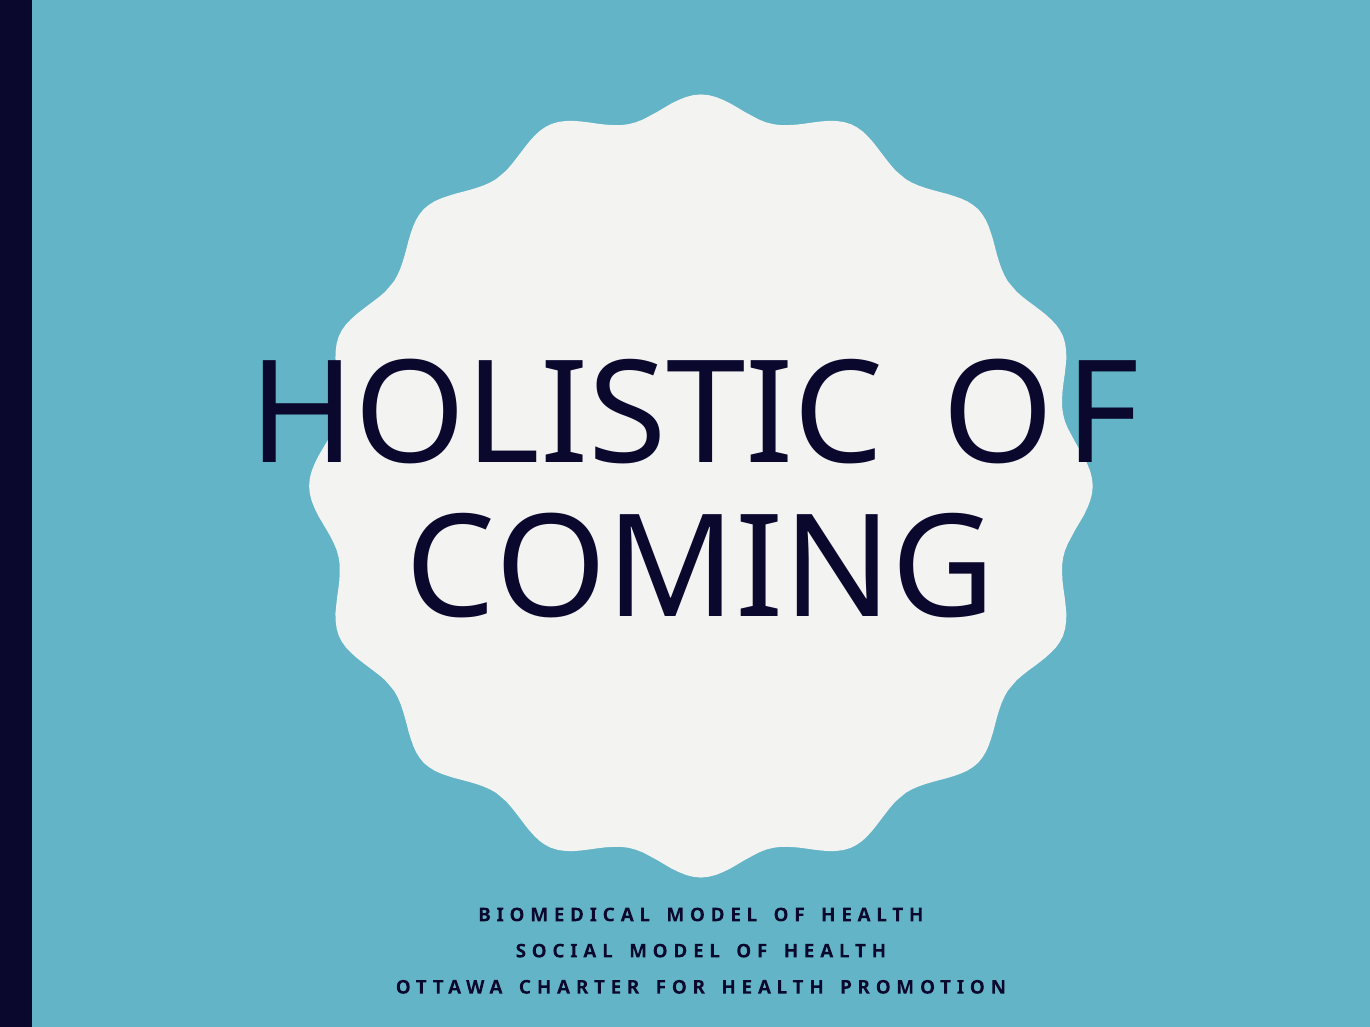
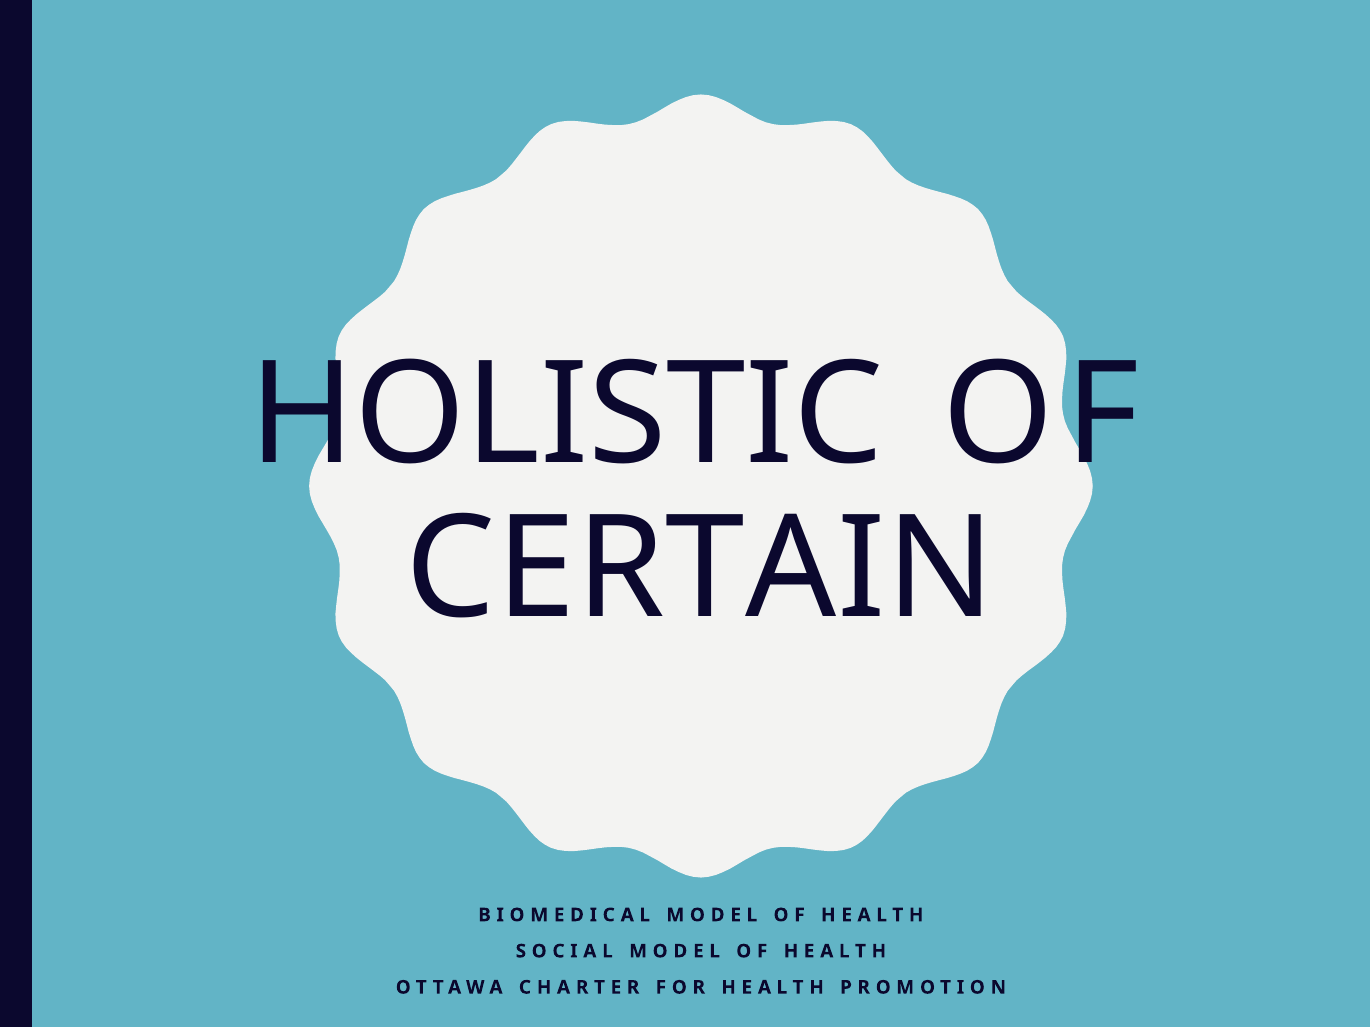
COMING: COMING -> CERTAIN
